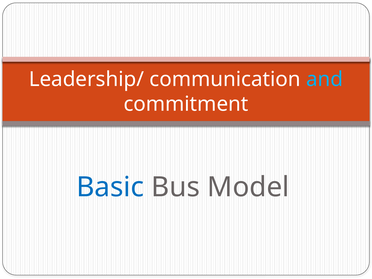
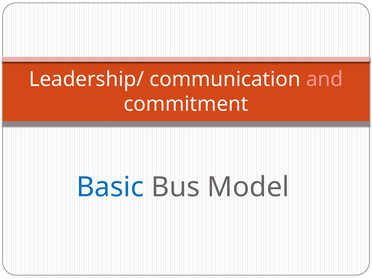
and colour: light blue -> pink
